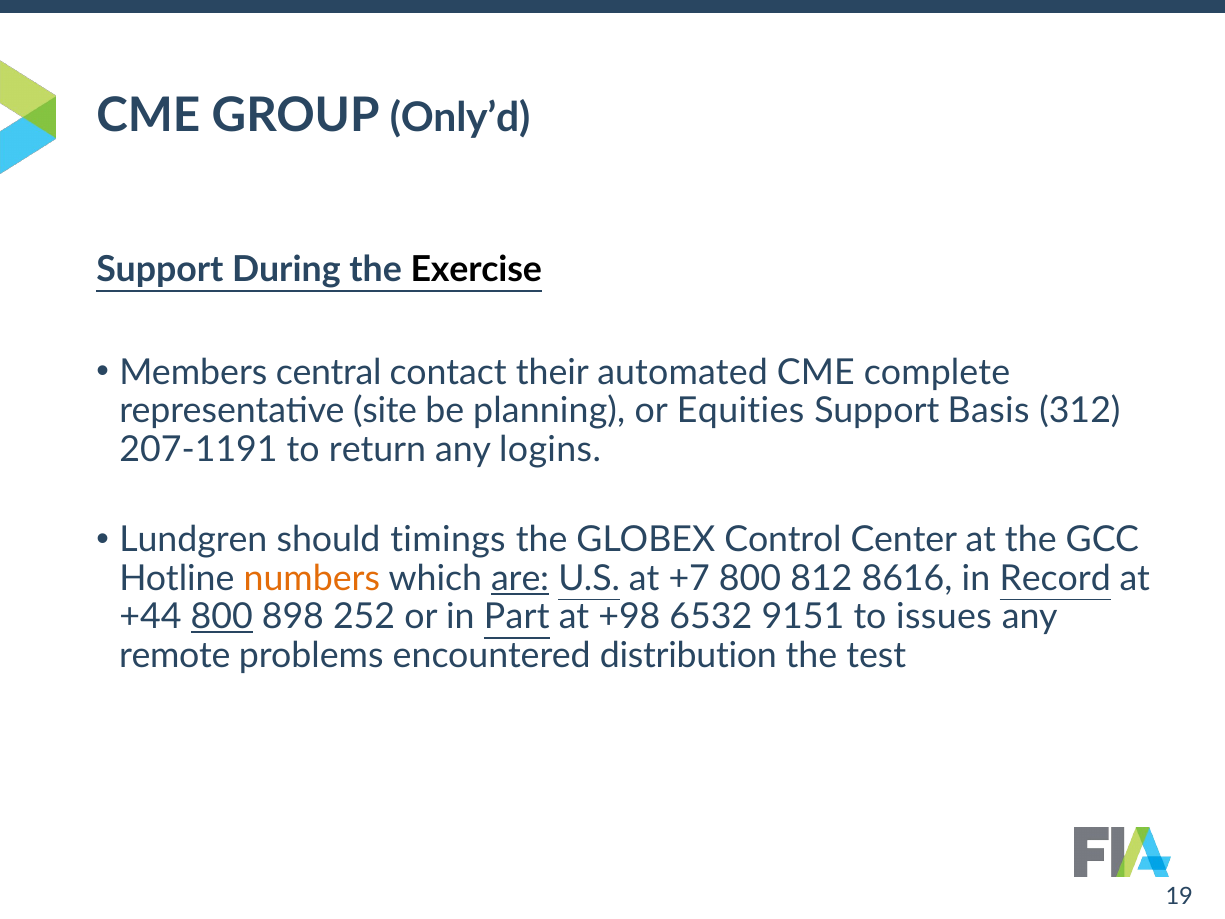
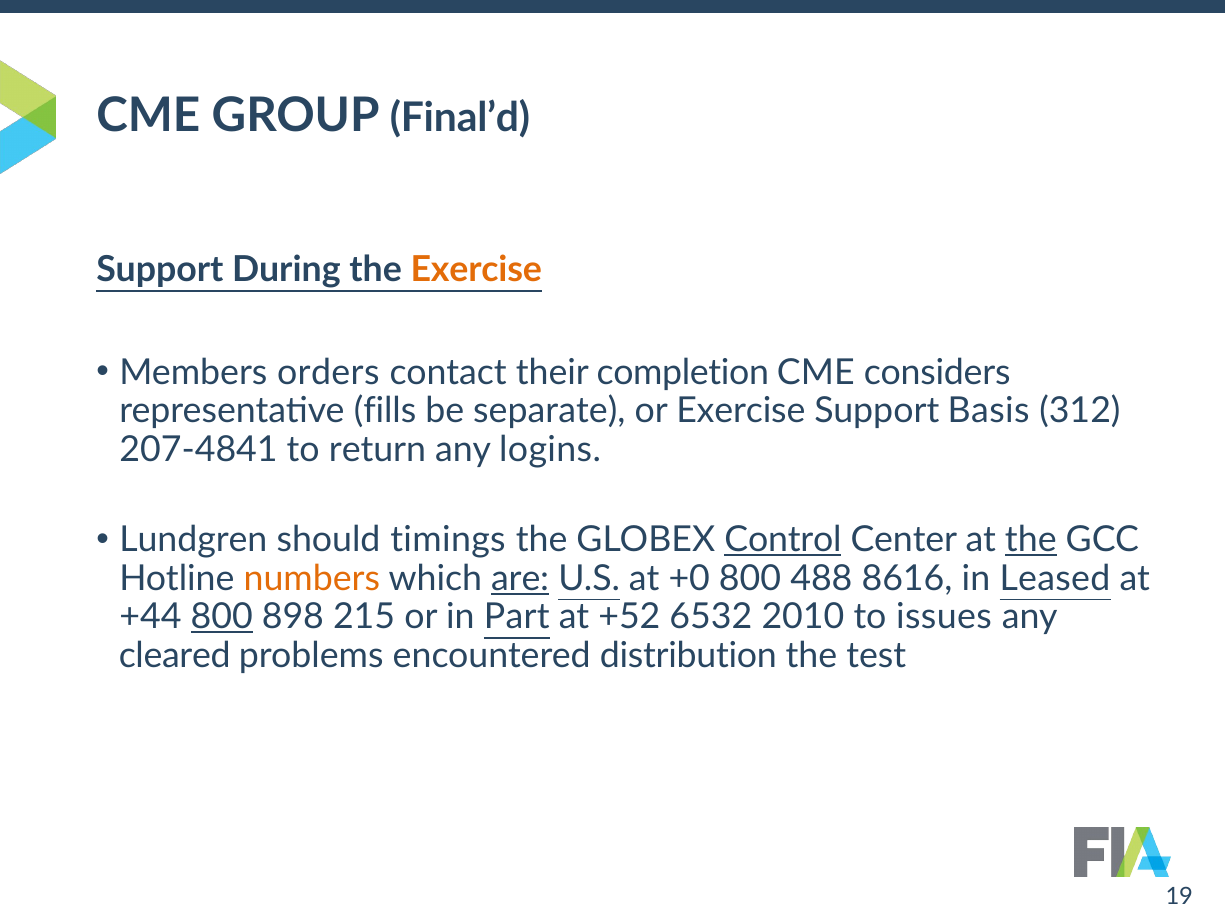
Only’d: Only’d -> Final’d
Exercise at (476, 270) colour: black -> orange
central: central -> orders
automated: automated -> completion
complete: complete -> considers
site: site -> fills
planning: planning -> separate
or Equities: Equities -> Exercise
207-1191: 207-1191 -> 207-4841
Control underline: none -> present
the at (1031, 540) underline: none -> present
+7: +7 -> +0
812: 812 -> 488
Record: Record -> Leased
252: 252 -> 215
+98: +98 -> +52
9151: 9151 -> 2010
remote: remote -> cleared
